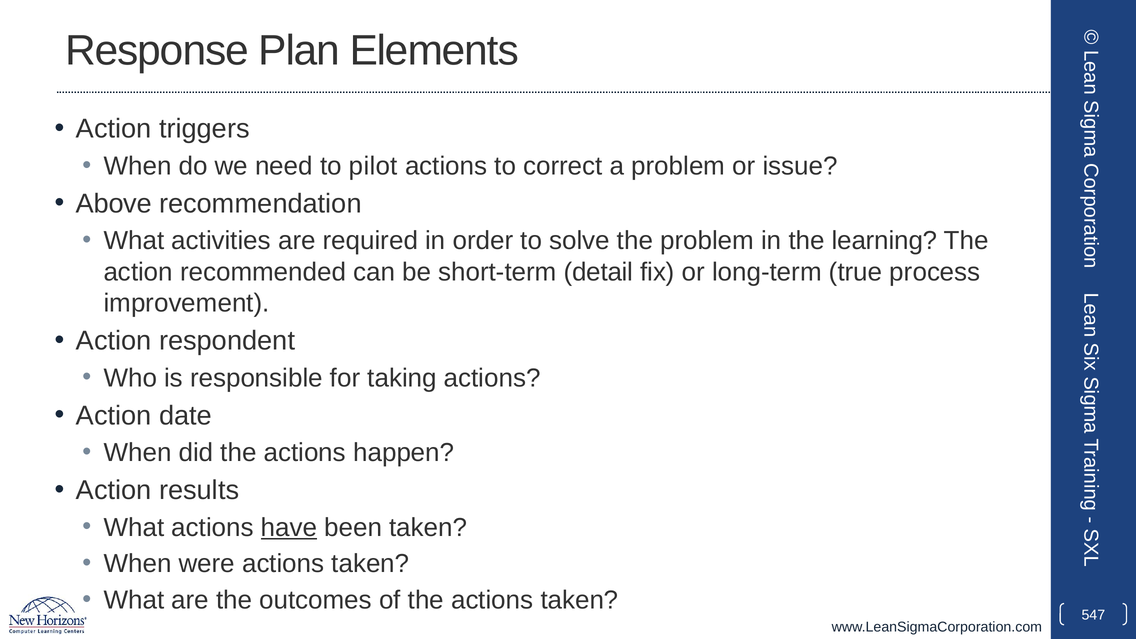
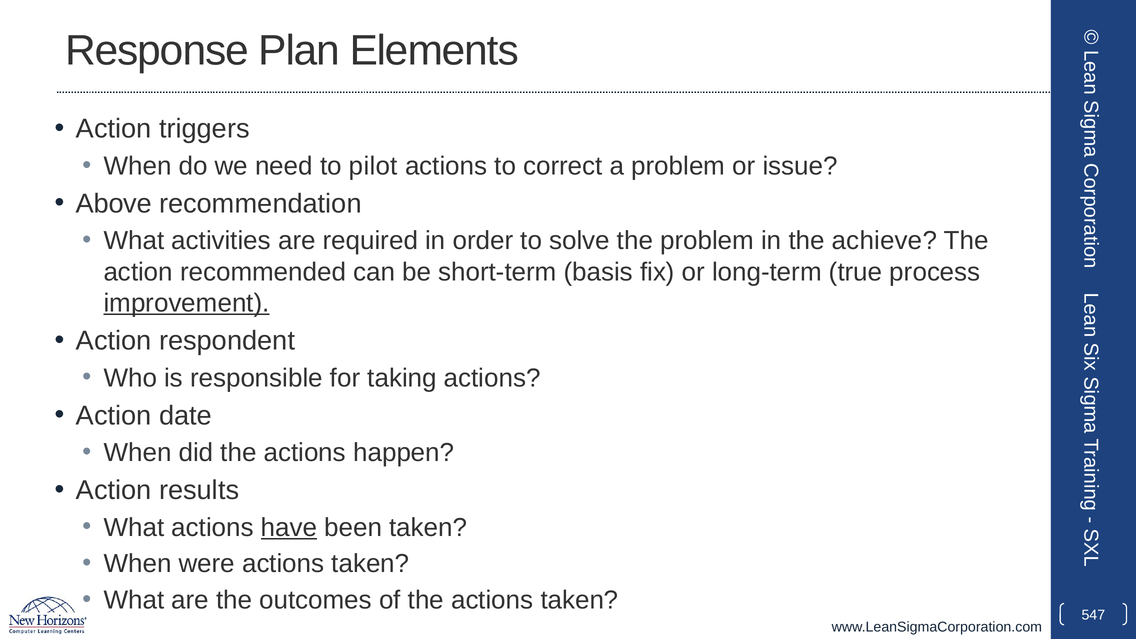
learning: learning -> achieve
detail: detail -> basis
improvement underline: none -> present
